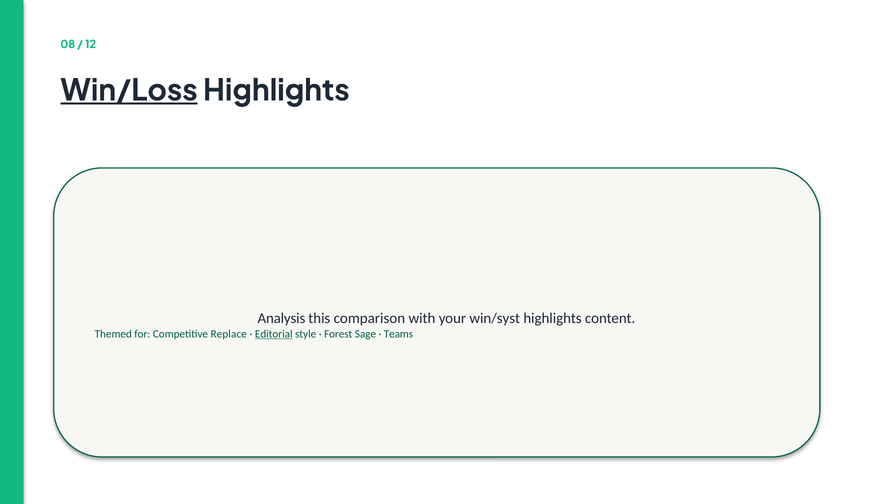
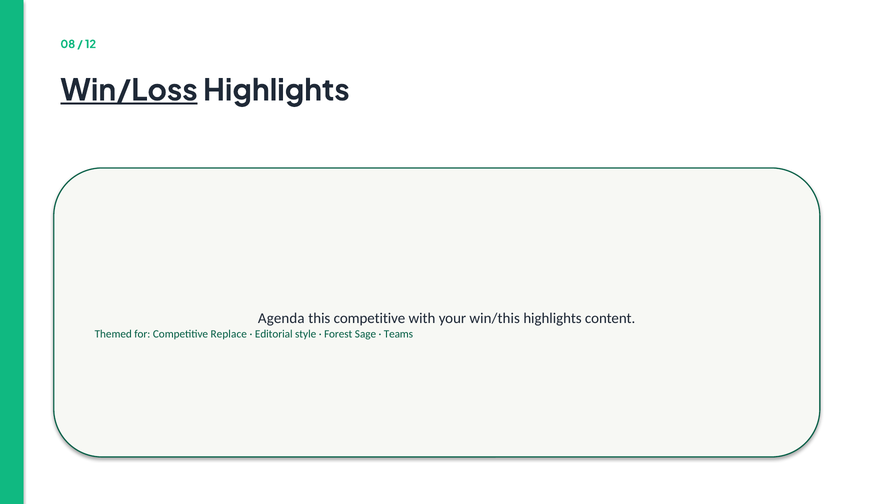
Analysis: Analysis -> Agenda
this comparison: comparison -> competitive
win/syst: win/syst -> win/this
Editorial underline: present -> none
